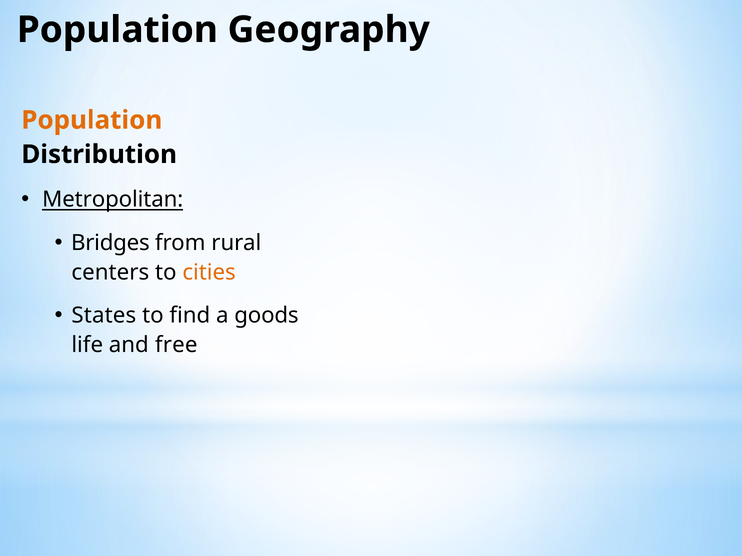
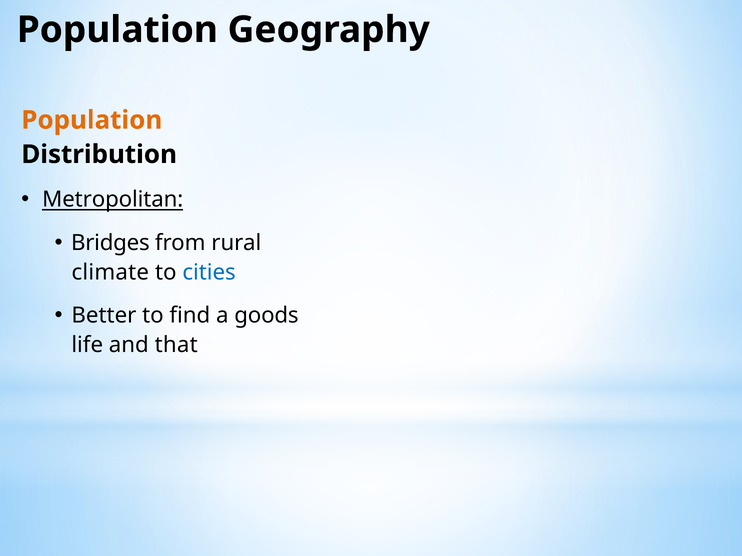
centers: centers -> climate
cities colour: orange -> blue
States: States -> Better
free: free -> that
